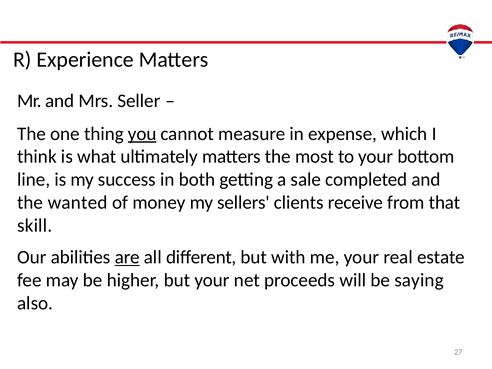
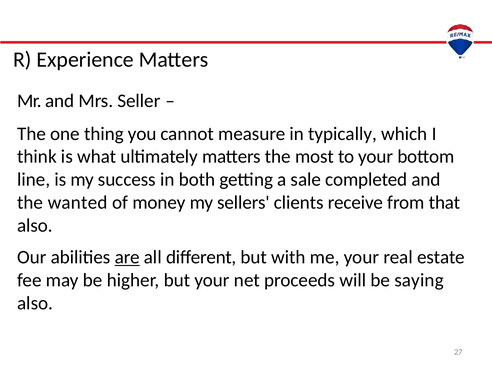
you underline: present -> none
expense: expense -> typically
skill at (35, 226): skill -> also
